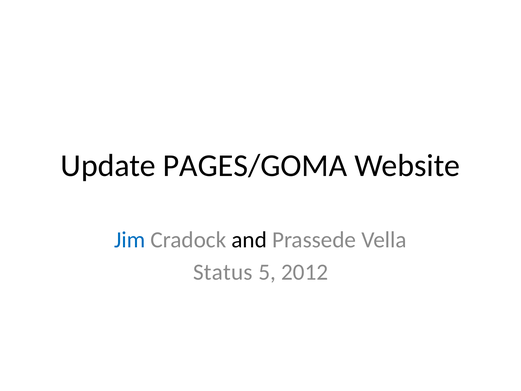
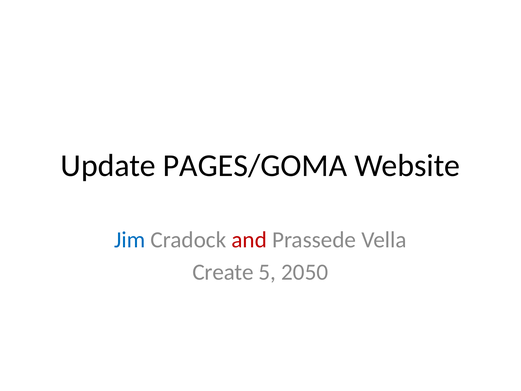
and colour: black -> red
Status: Status -> Create
2012: 2012 -> 2050
